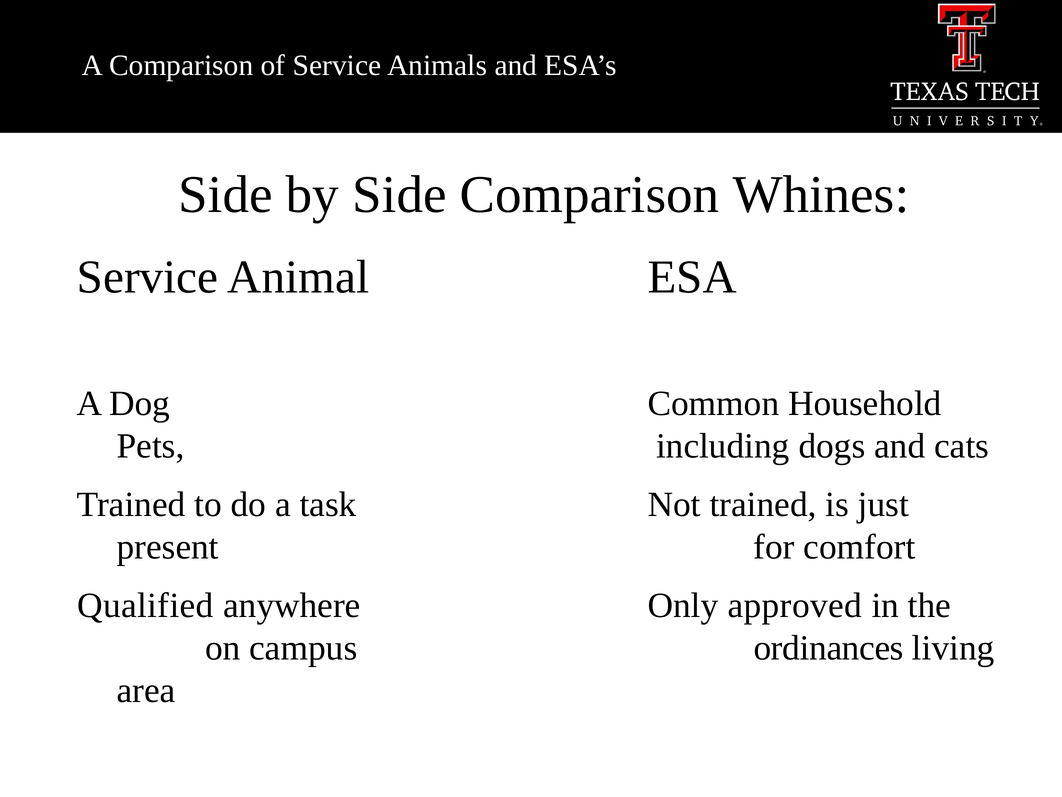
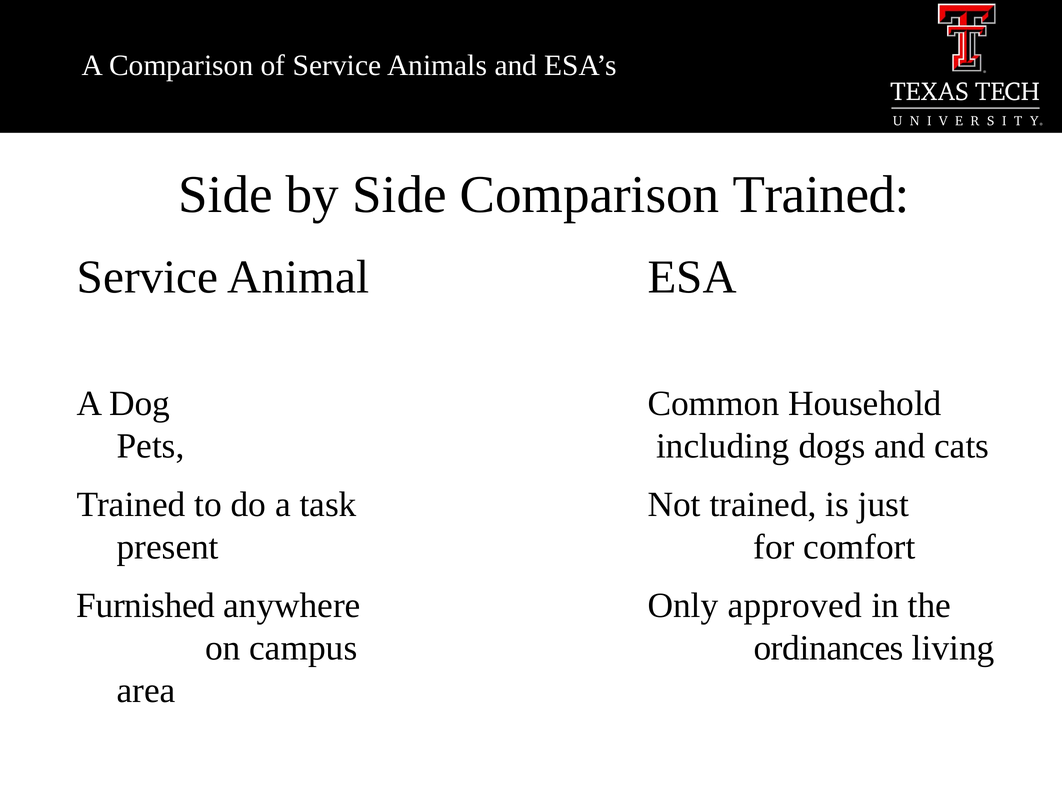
Comparison Whines: Whines -> Trained
Qualified: Qualified -> Furnished
